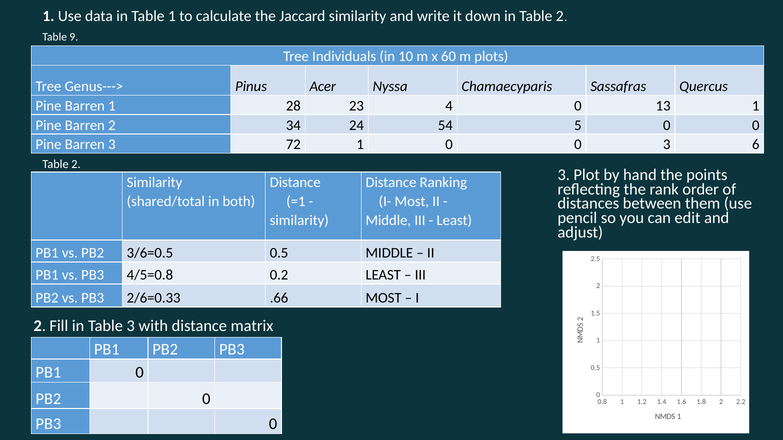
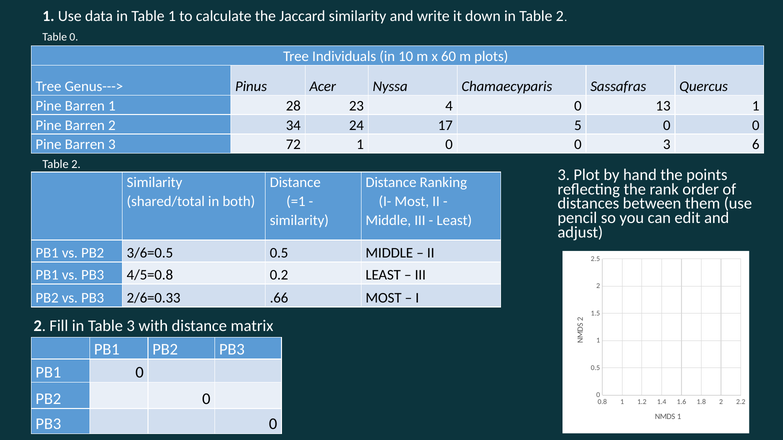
Table 9: 9 -> 0
54: 54 -> 17
